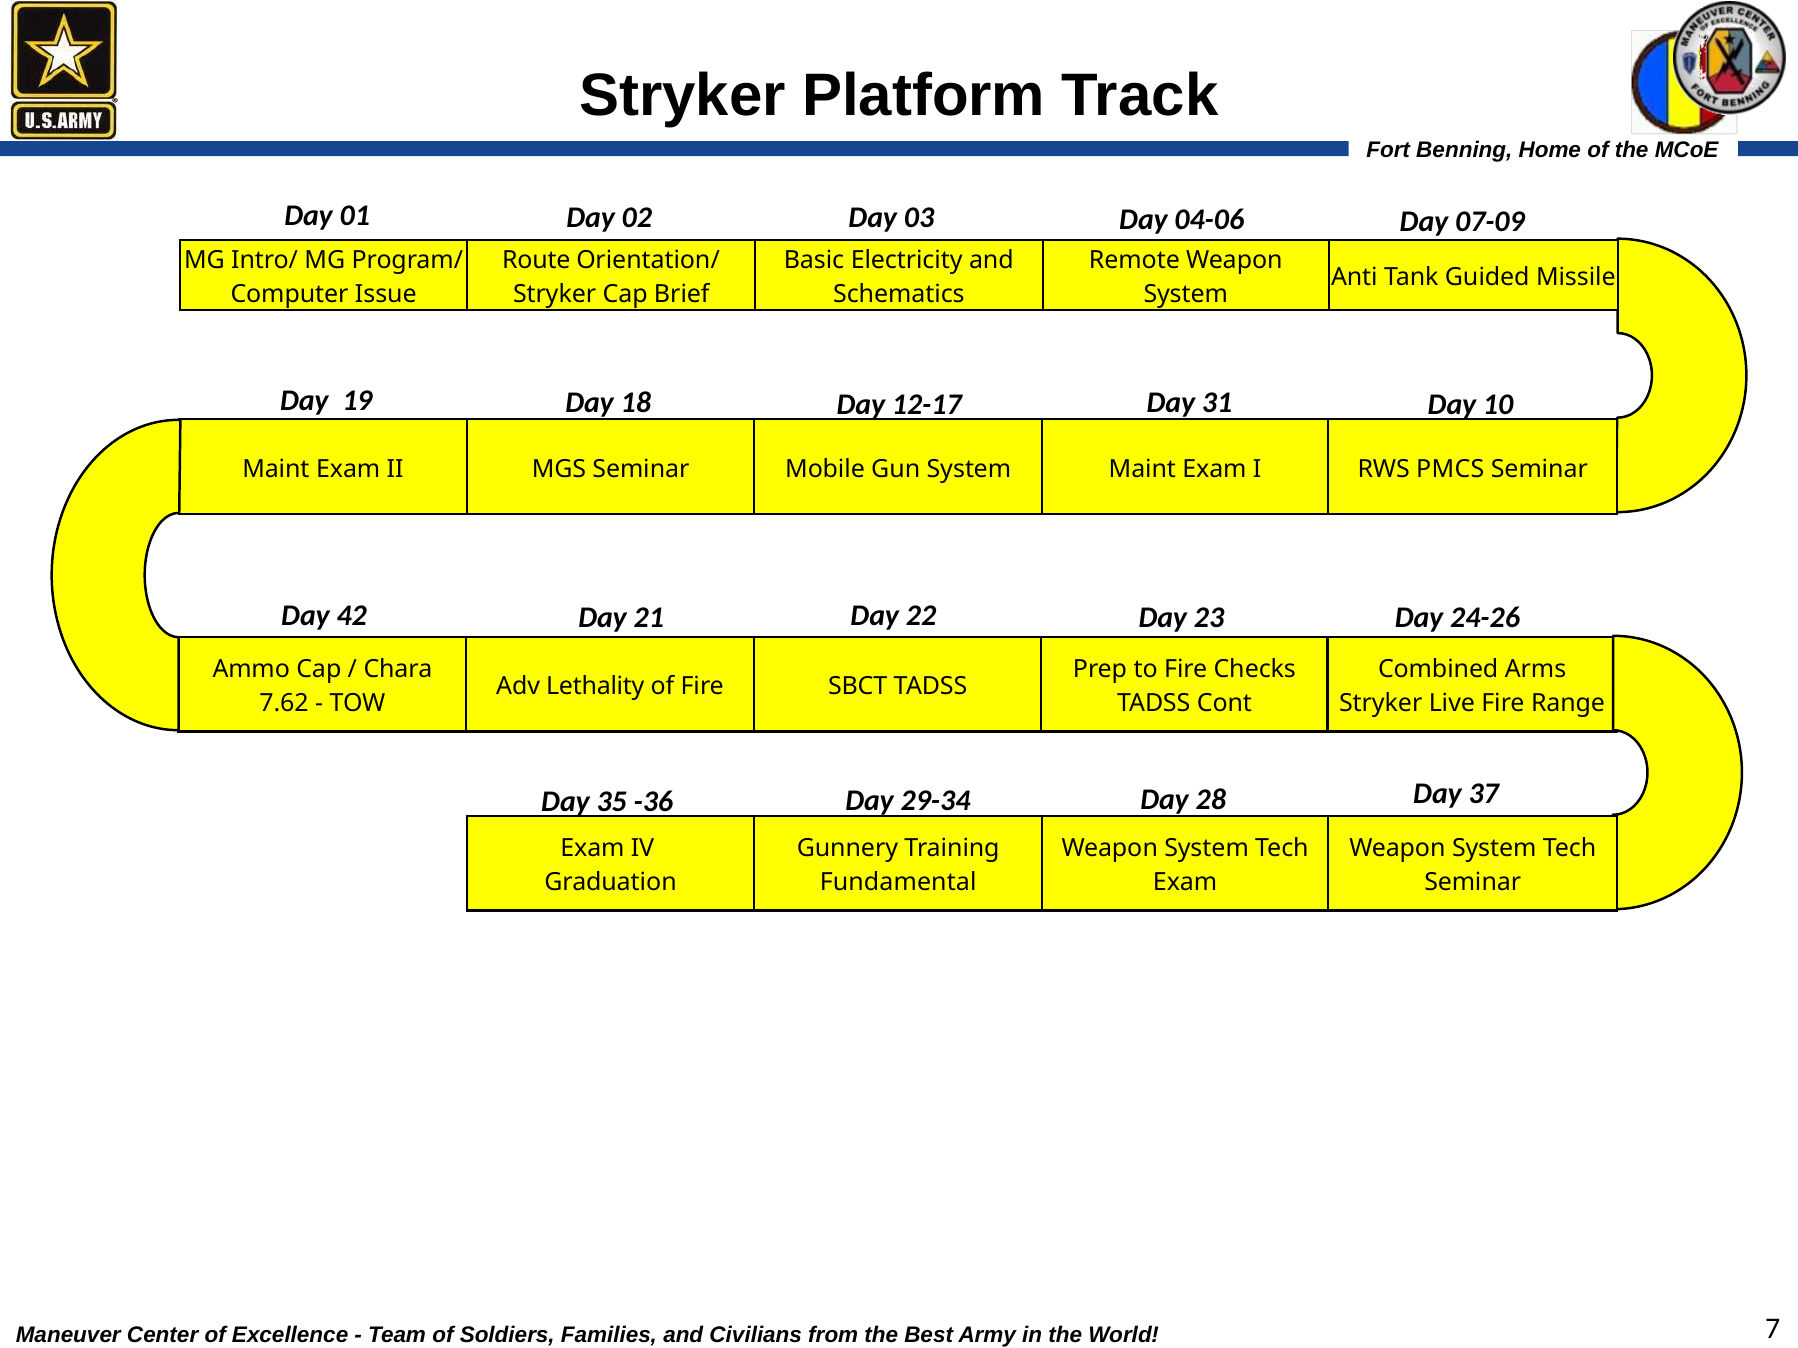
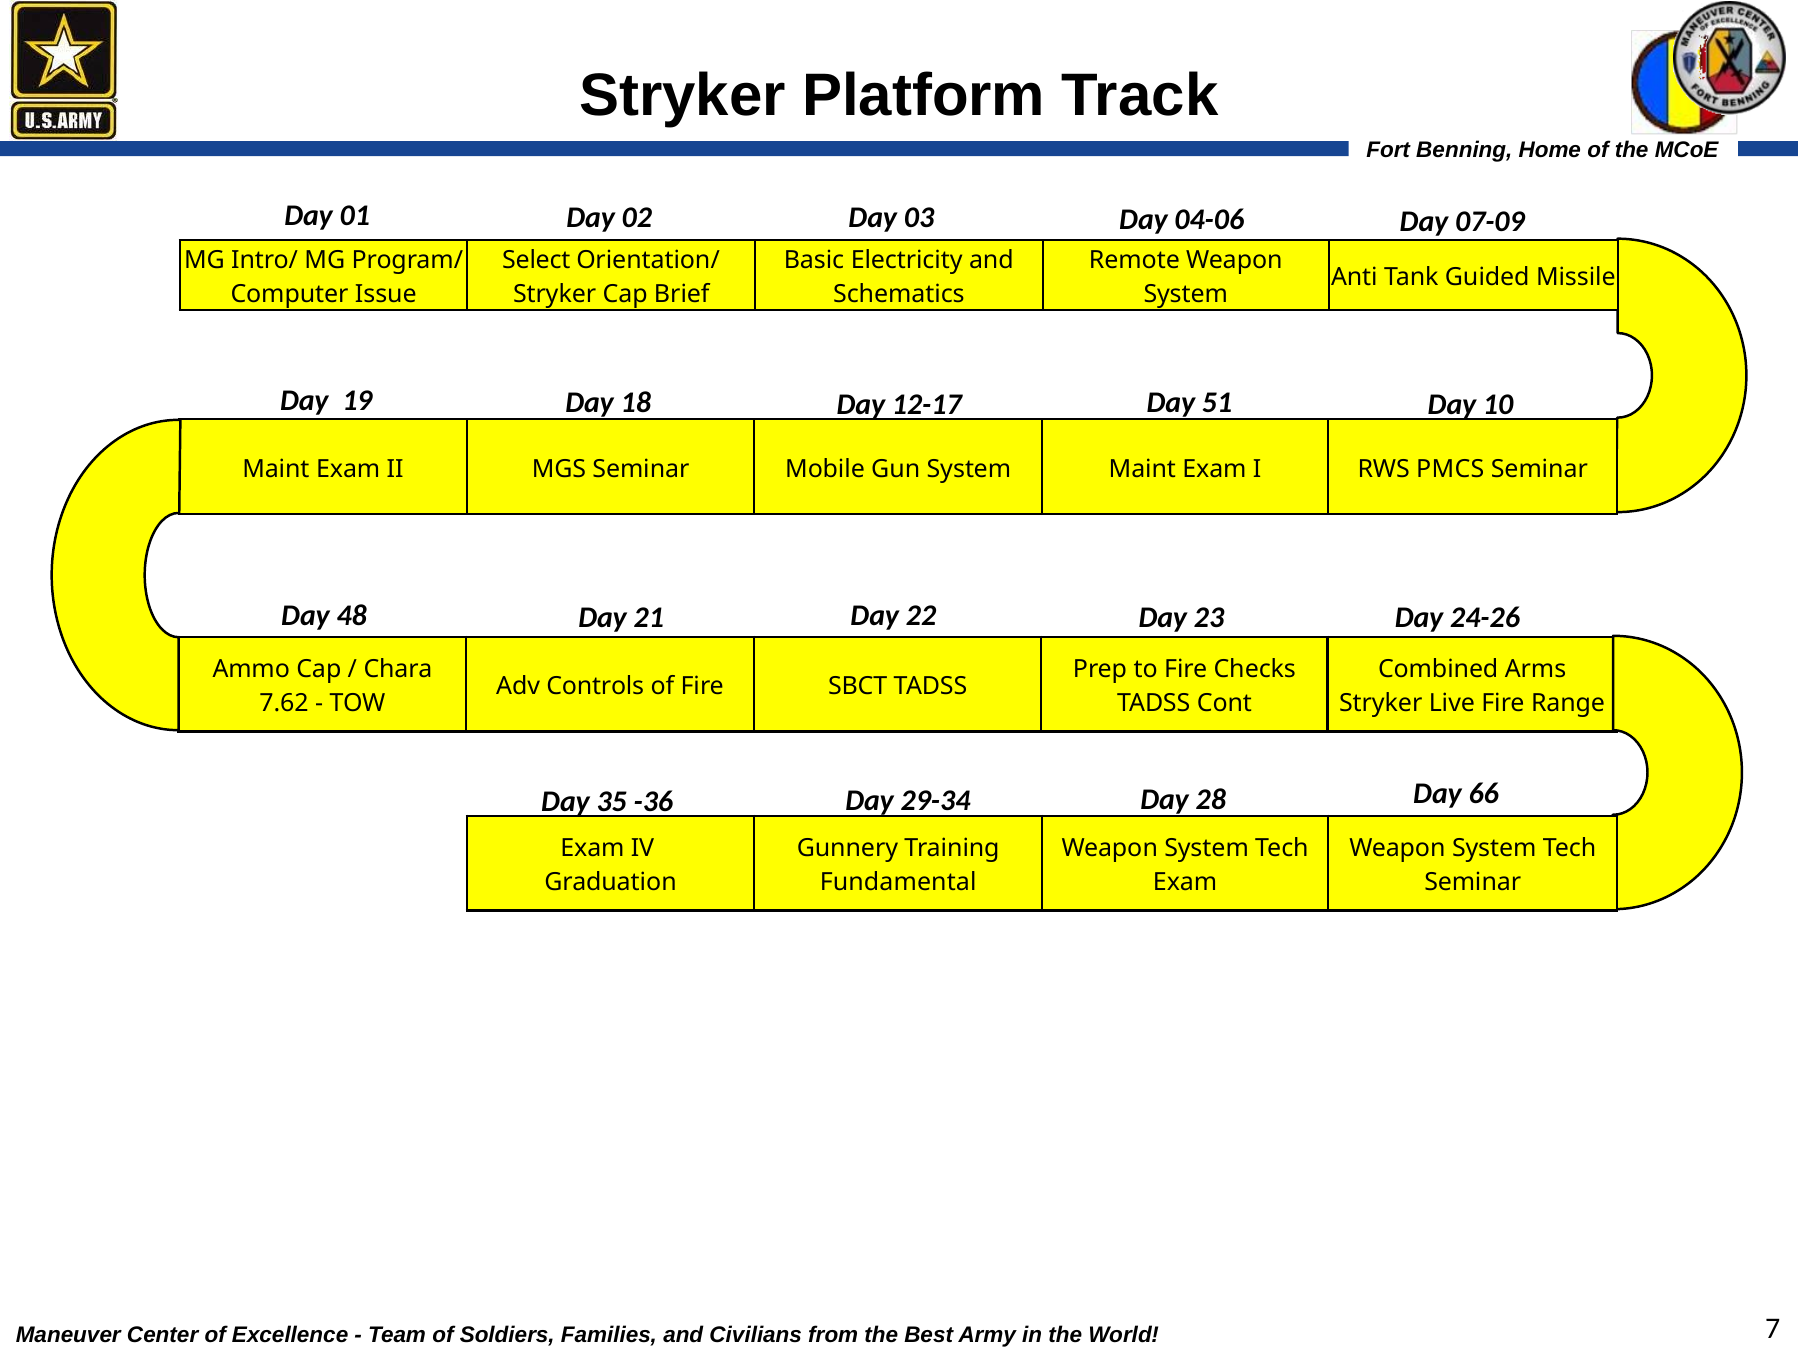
Route: Route -> Select
31: 31 -> 51
42: 42 -> 48
Lethality: Lethality -> Controls
37: 37 -> 66
